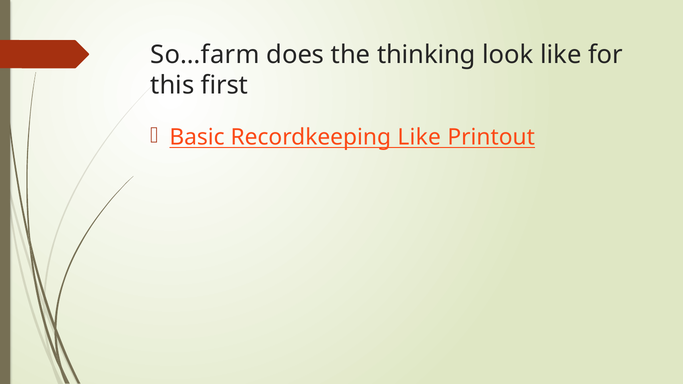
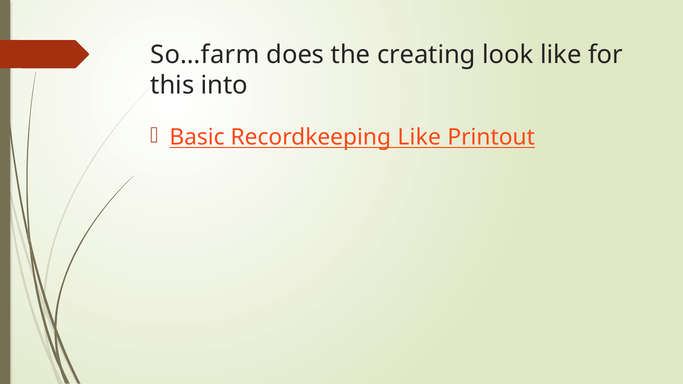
thinking: thinking -> creating
first: first -> into
